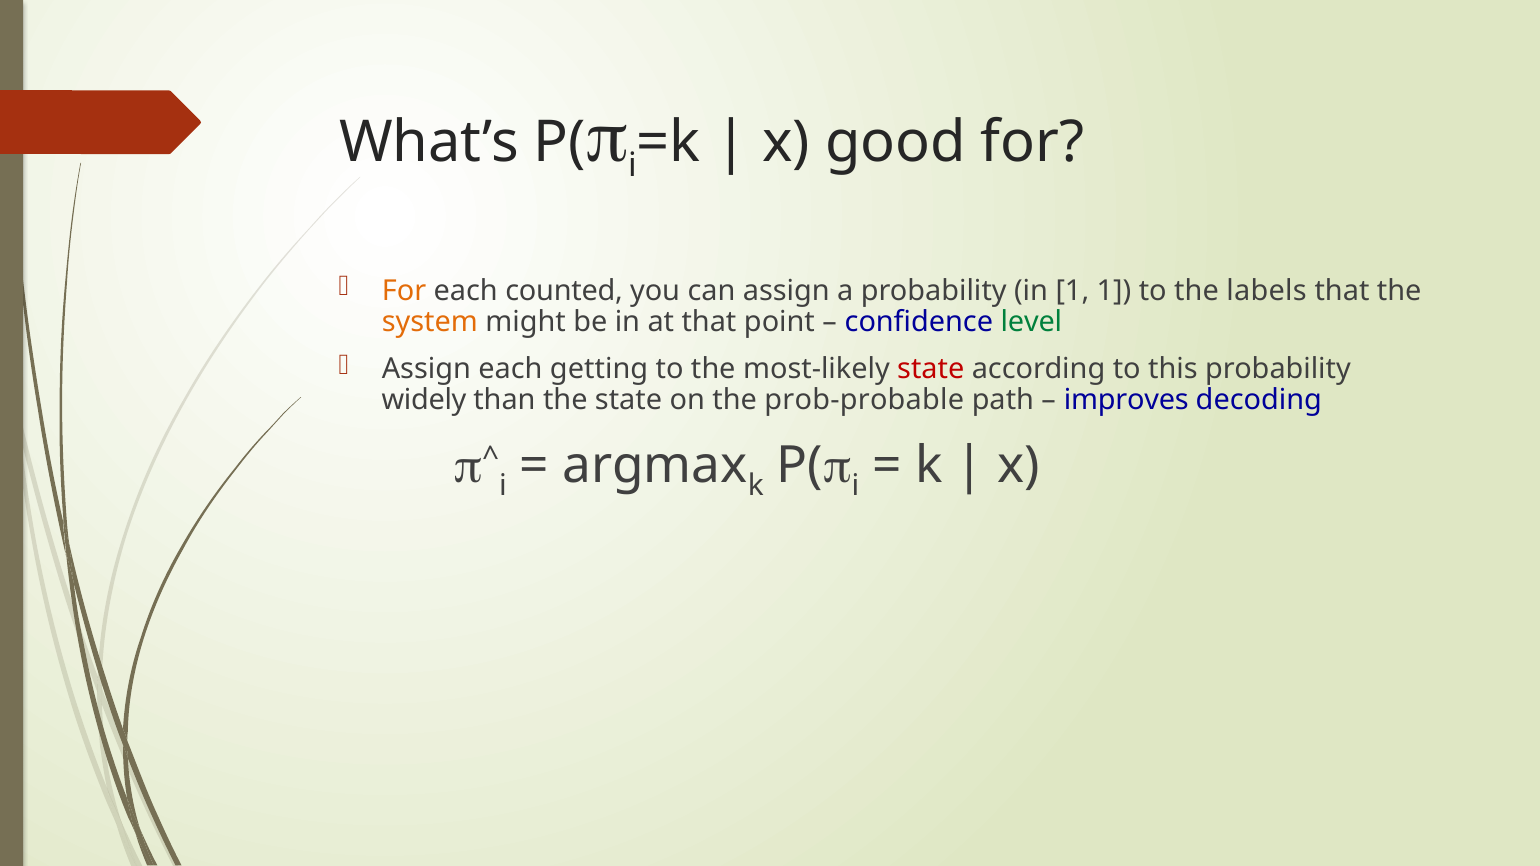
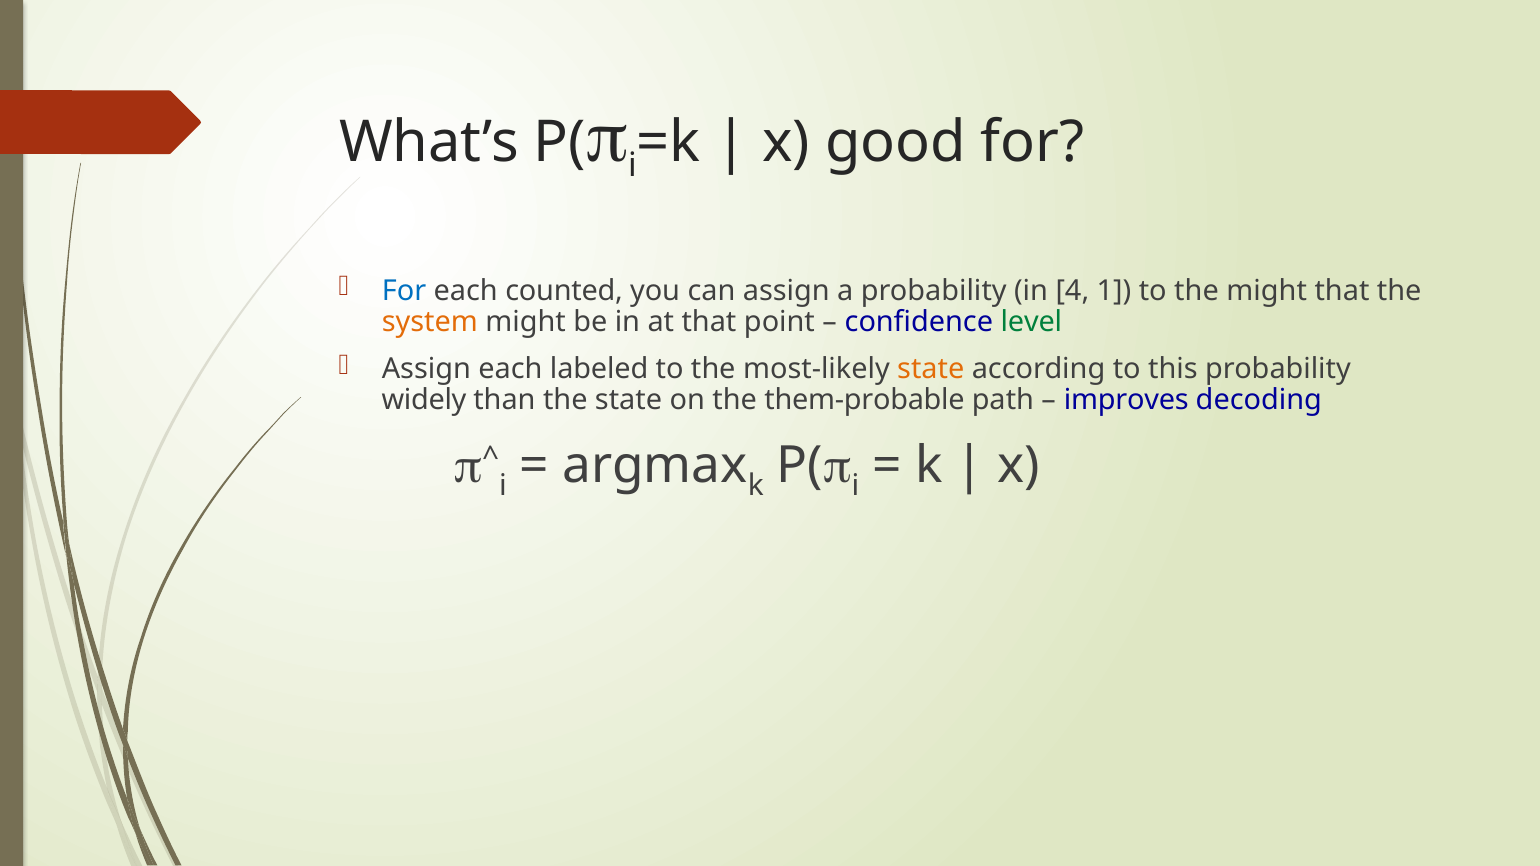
For at (404, 291) colour: orange -> blue
in 1: 1 -> 4
the labels: labels -> might
getting: getting -> labeled
state at (931, 369) colour: red -> orange
prob-probable: prob-probable -> them-probable
